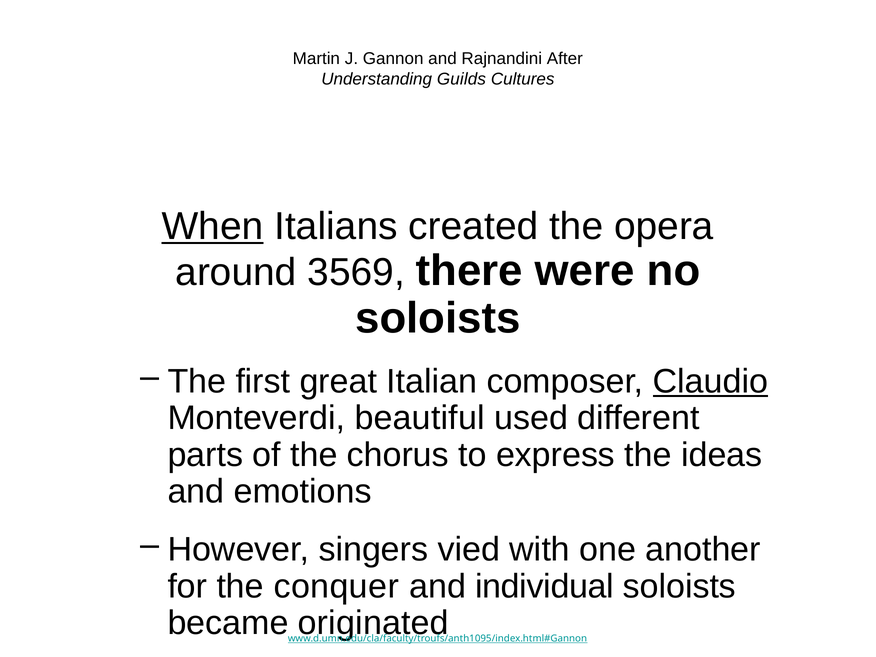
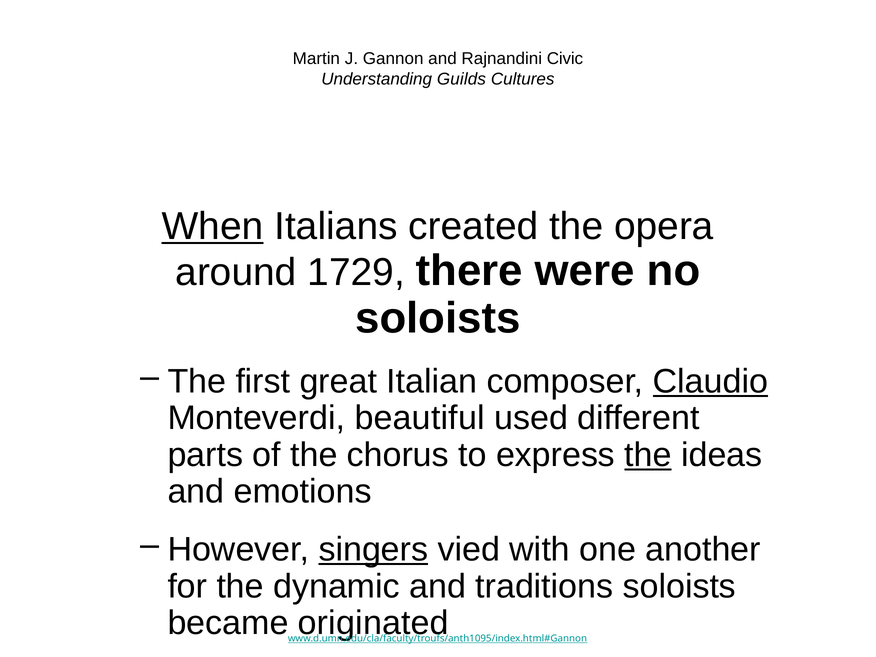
After: After -> Civic
3569: 3569 -> 1729
the at (648, 455) underline: none -> present
singers underline: none -> present
conquer: conquer -> dynamic
individual: individual -> traditions
